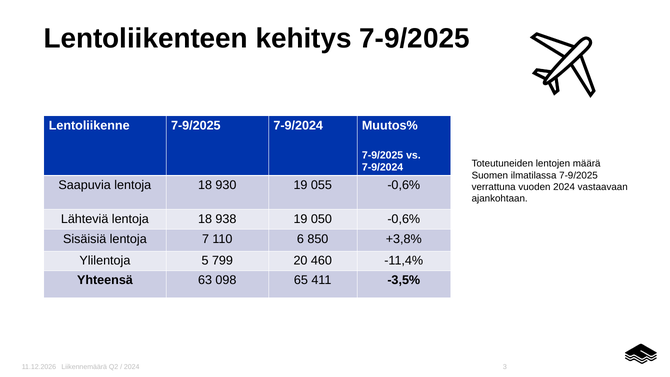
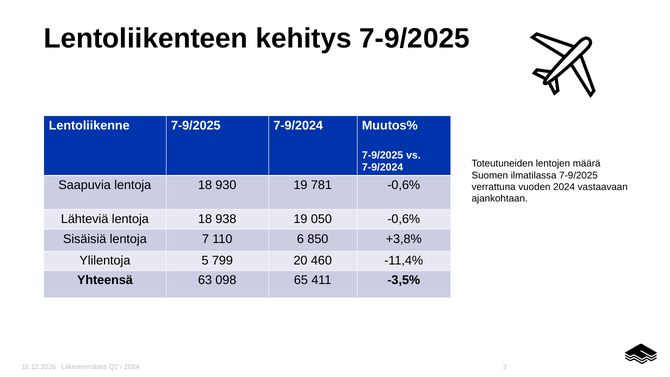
055: 055 -> 781
